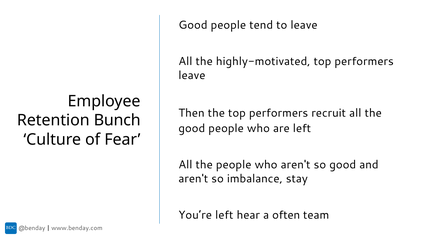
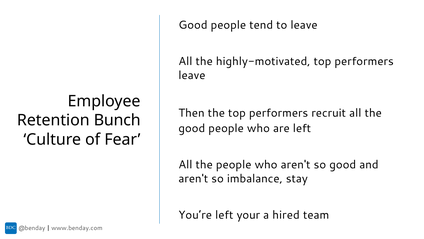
hear: hear -> your
often: often -> hired
